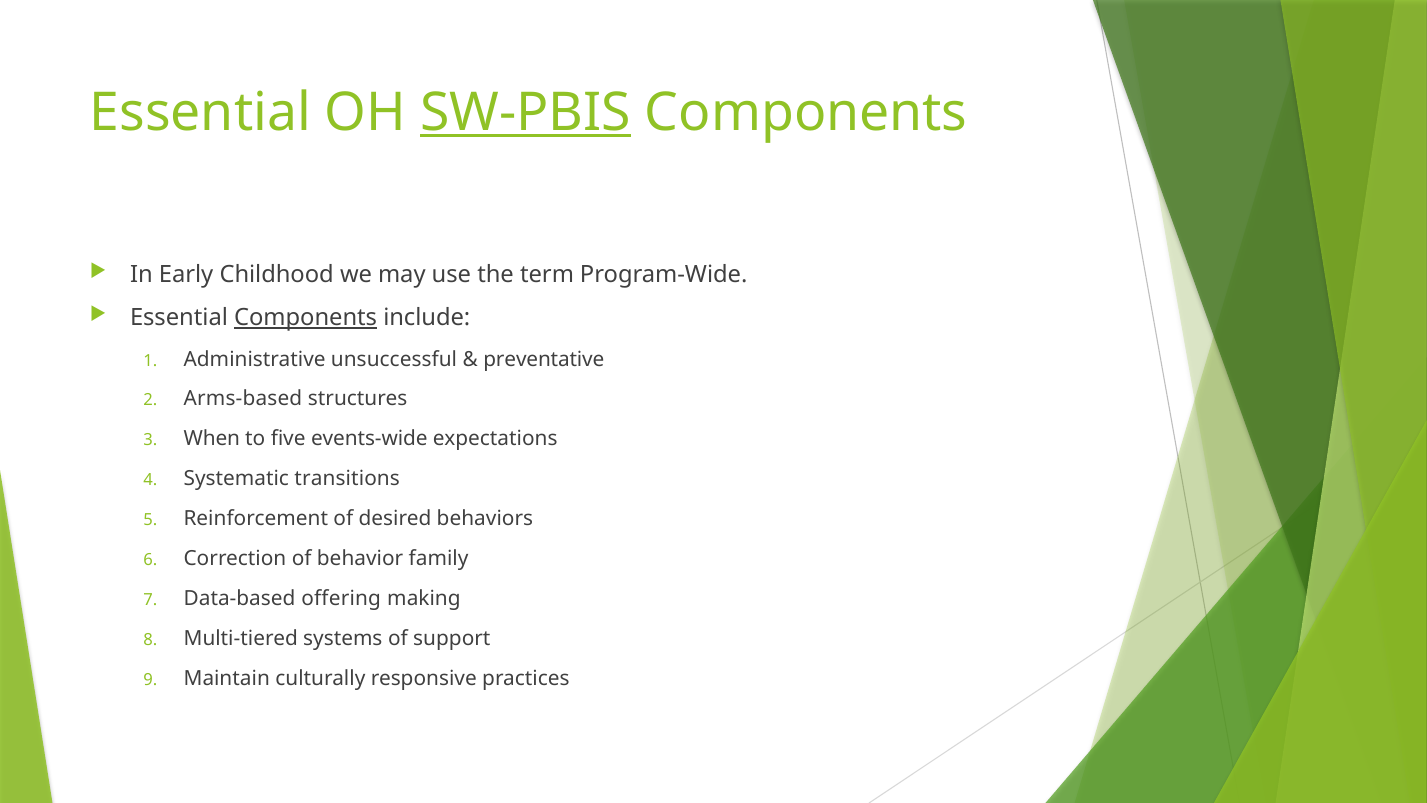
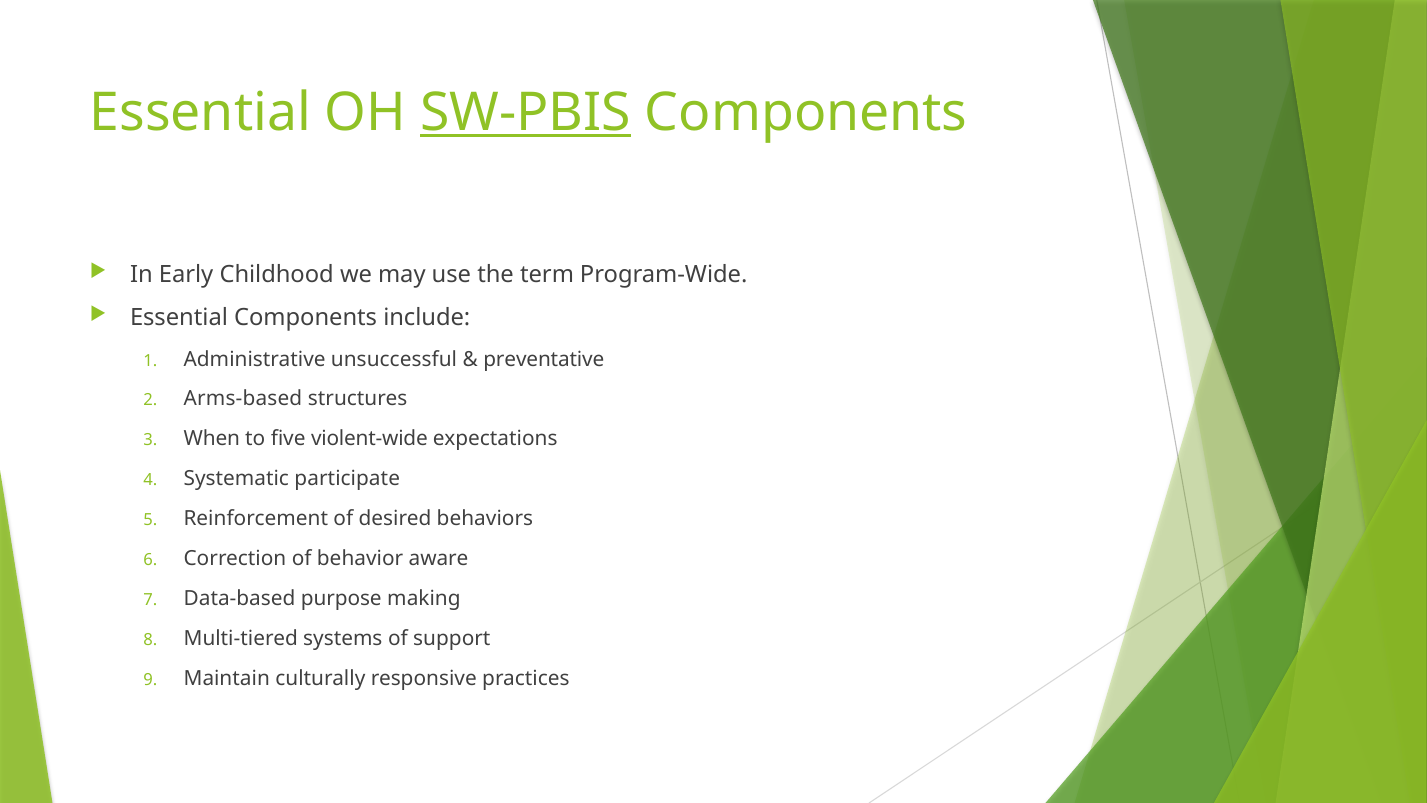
Components at (306, 318) underline: present -> none
events-wide: events-wide -> violent-wide
transitions: transitions -> participate
family: family -> aware
offering: offering -> purpose
